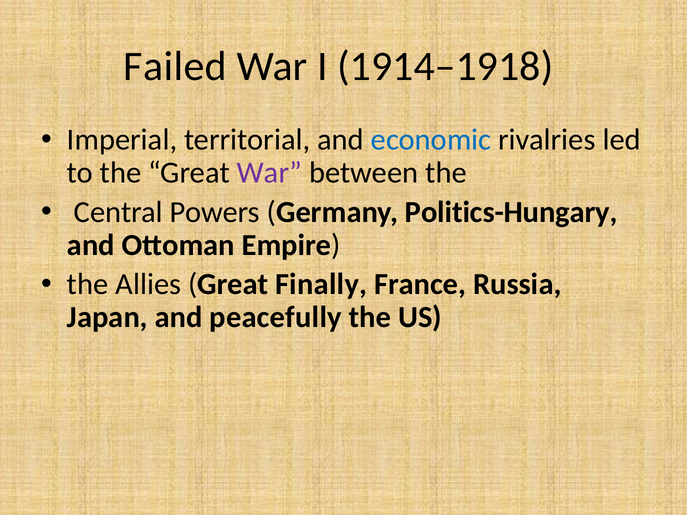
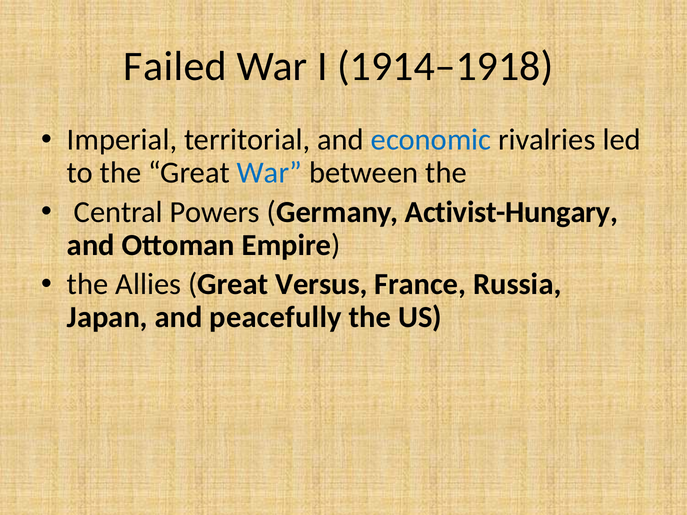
War at (269, 173) colour: purple -> blue
Politics-Hungary: Politics-Hungary -> Activist-Hungary
Finally: Finally -> Versus
